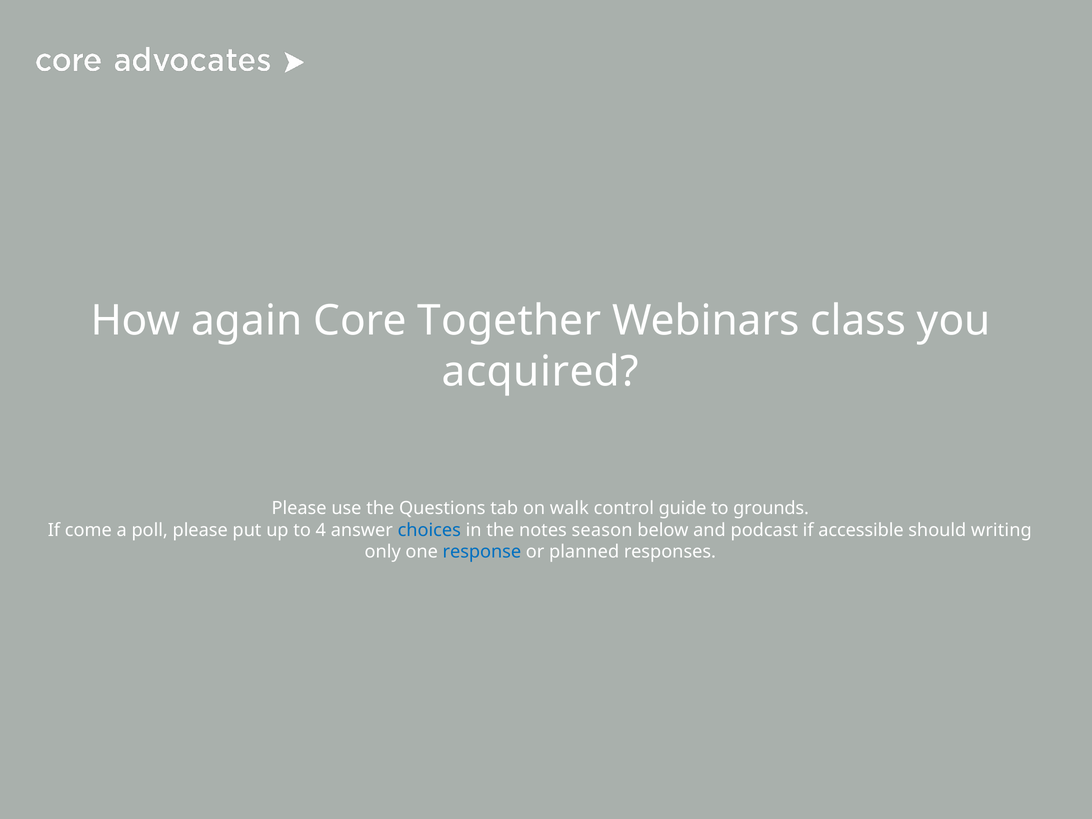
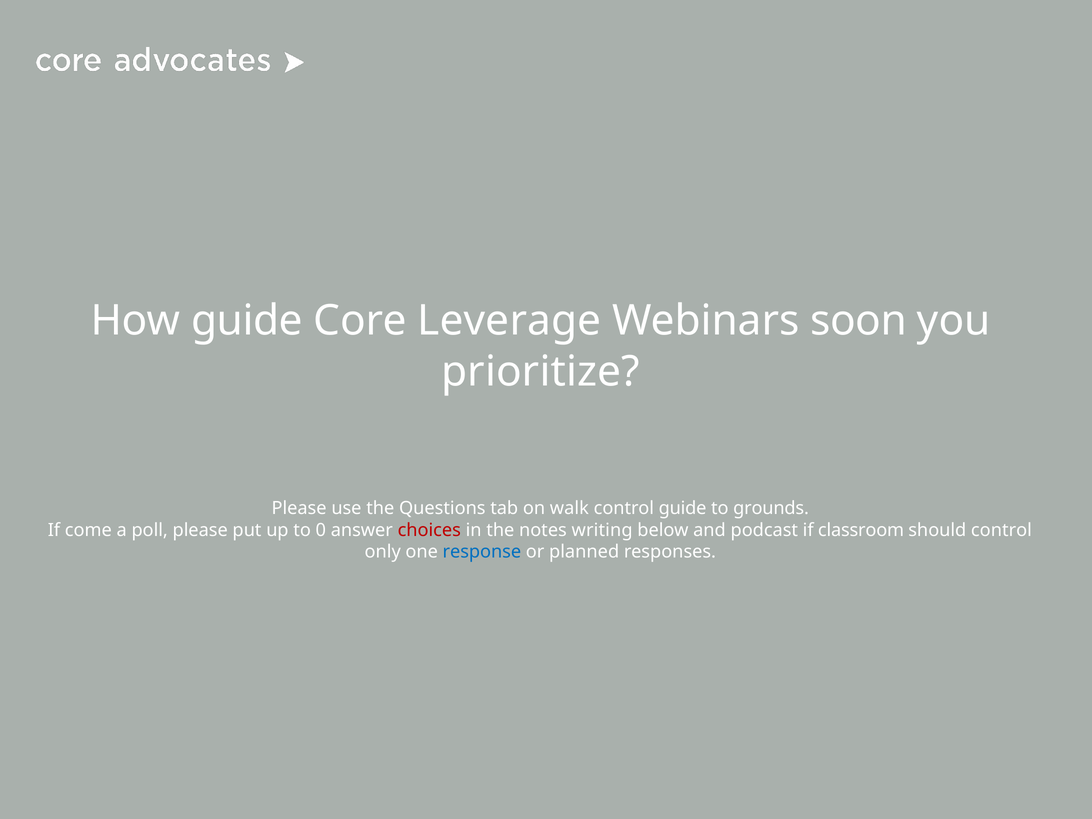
How again: again -> guide
Together: Together -> Leverage
class: class -> soon
acquired: acquired -> prioritize
4: 4 -> 0
choices colour: blue -> red
season: season -> writing
accessible: accessible -> classroom
should writing: writing -> control
